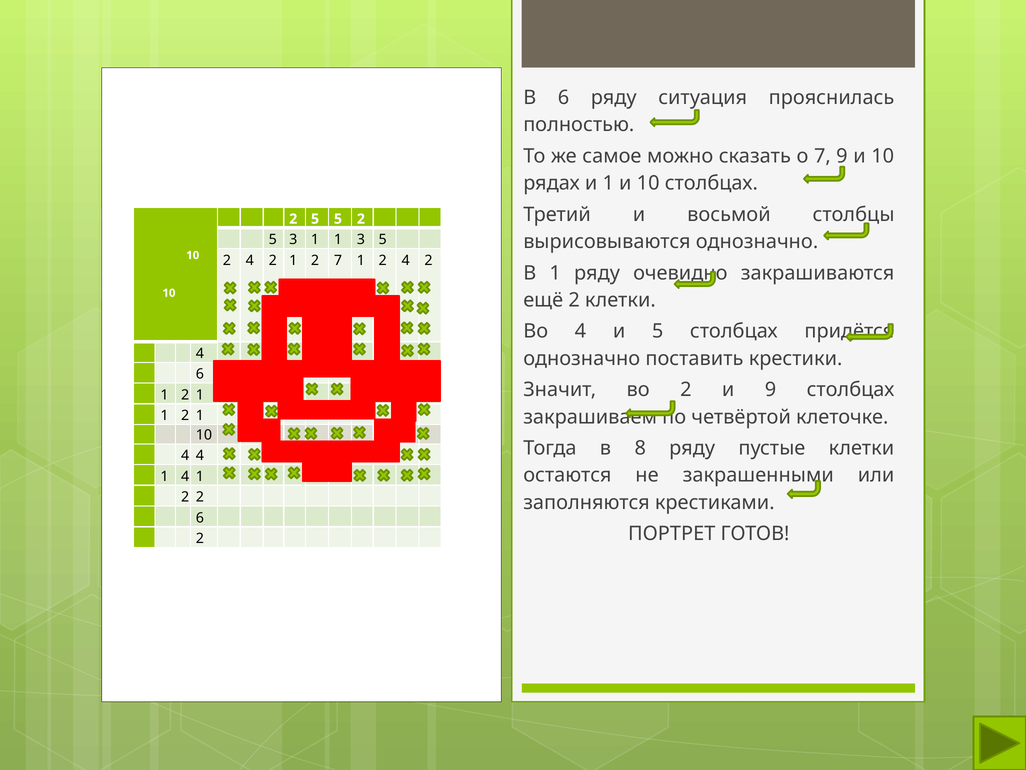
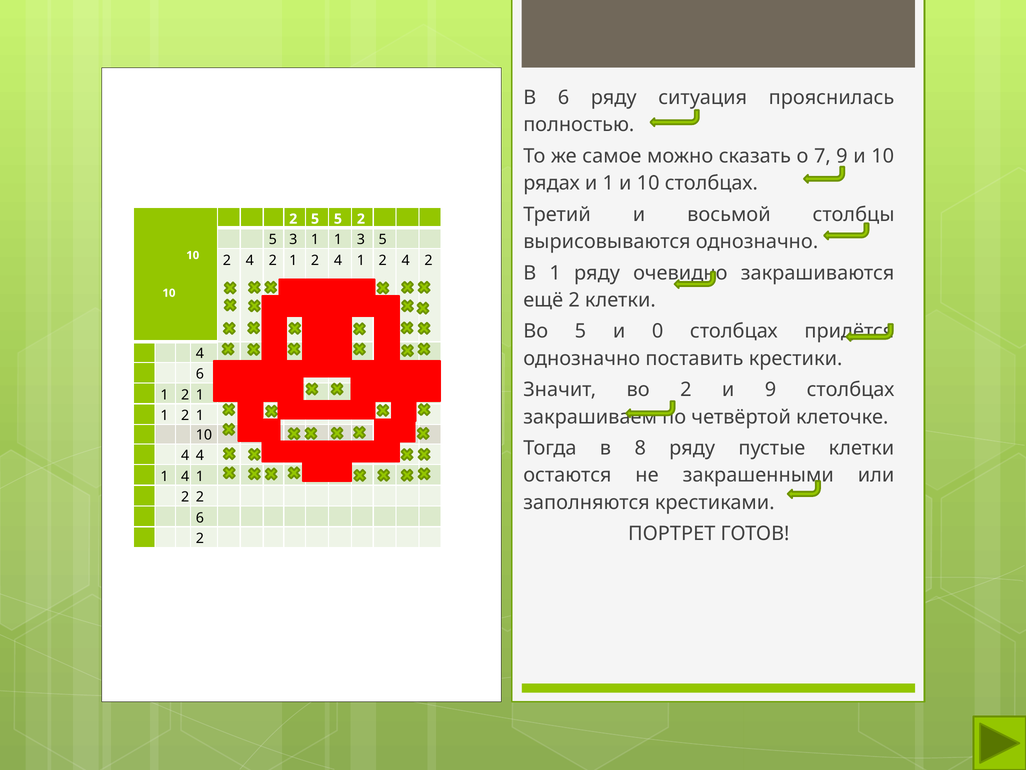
2 1 2 7: 7 -> 4
Во 4: 4 -> 5
и 5: 5 -> 0
